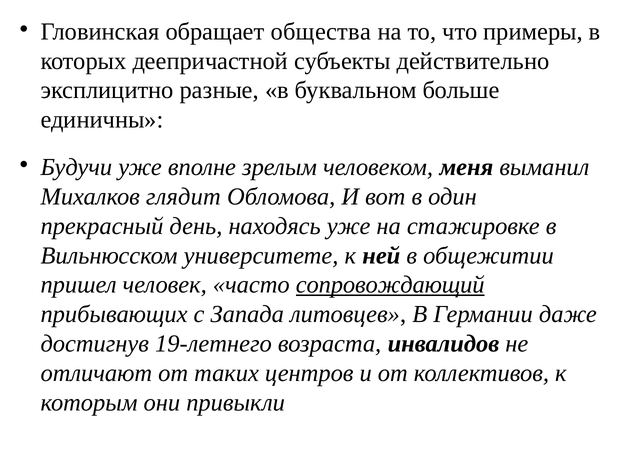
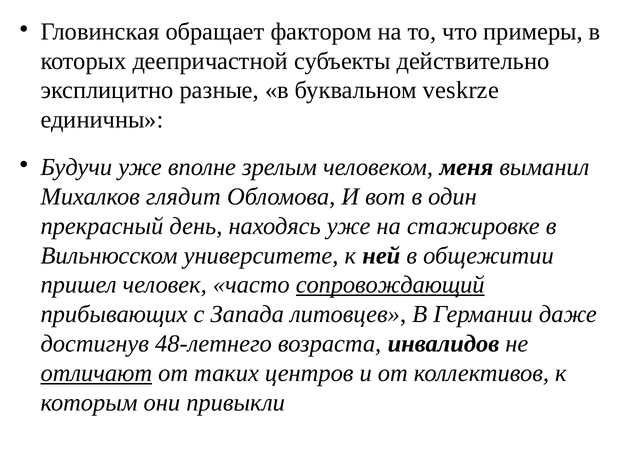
общества: общества -> фактором
больше: больше -> veskrze
19-летнего: 19-летнего -> 48-летнего
отличают underline: none -> present
